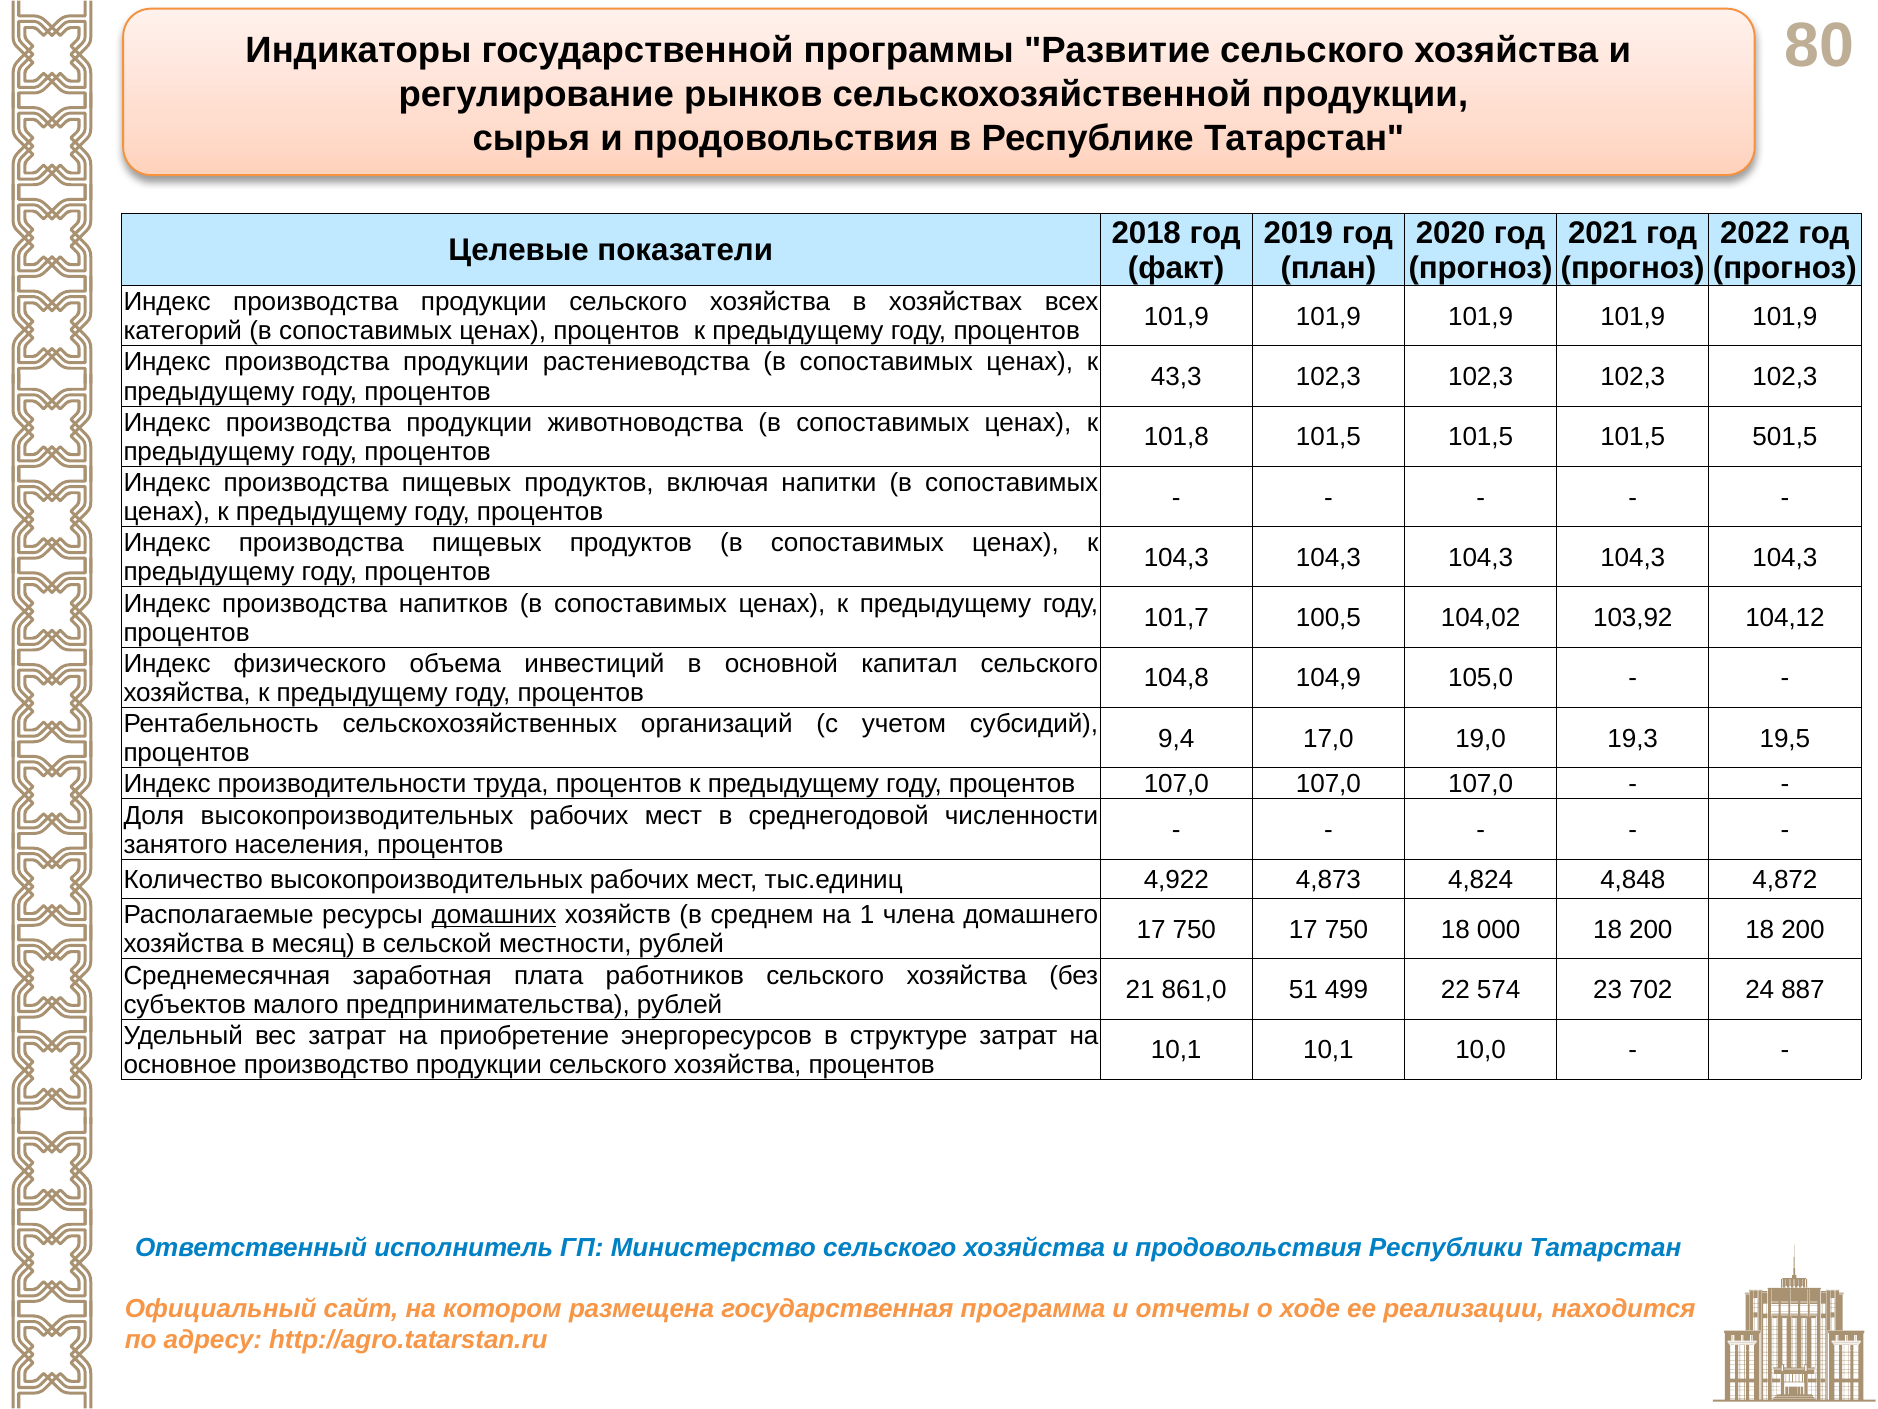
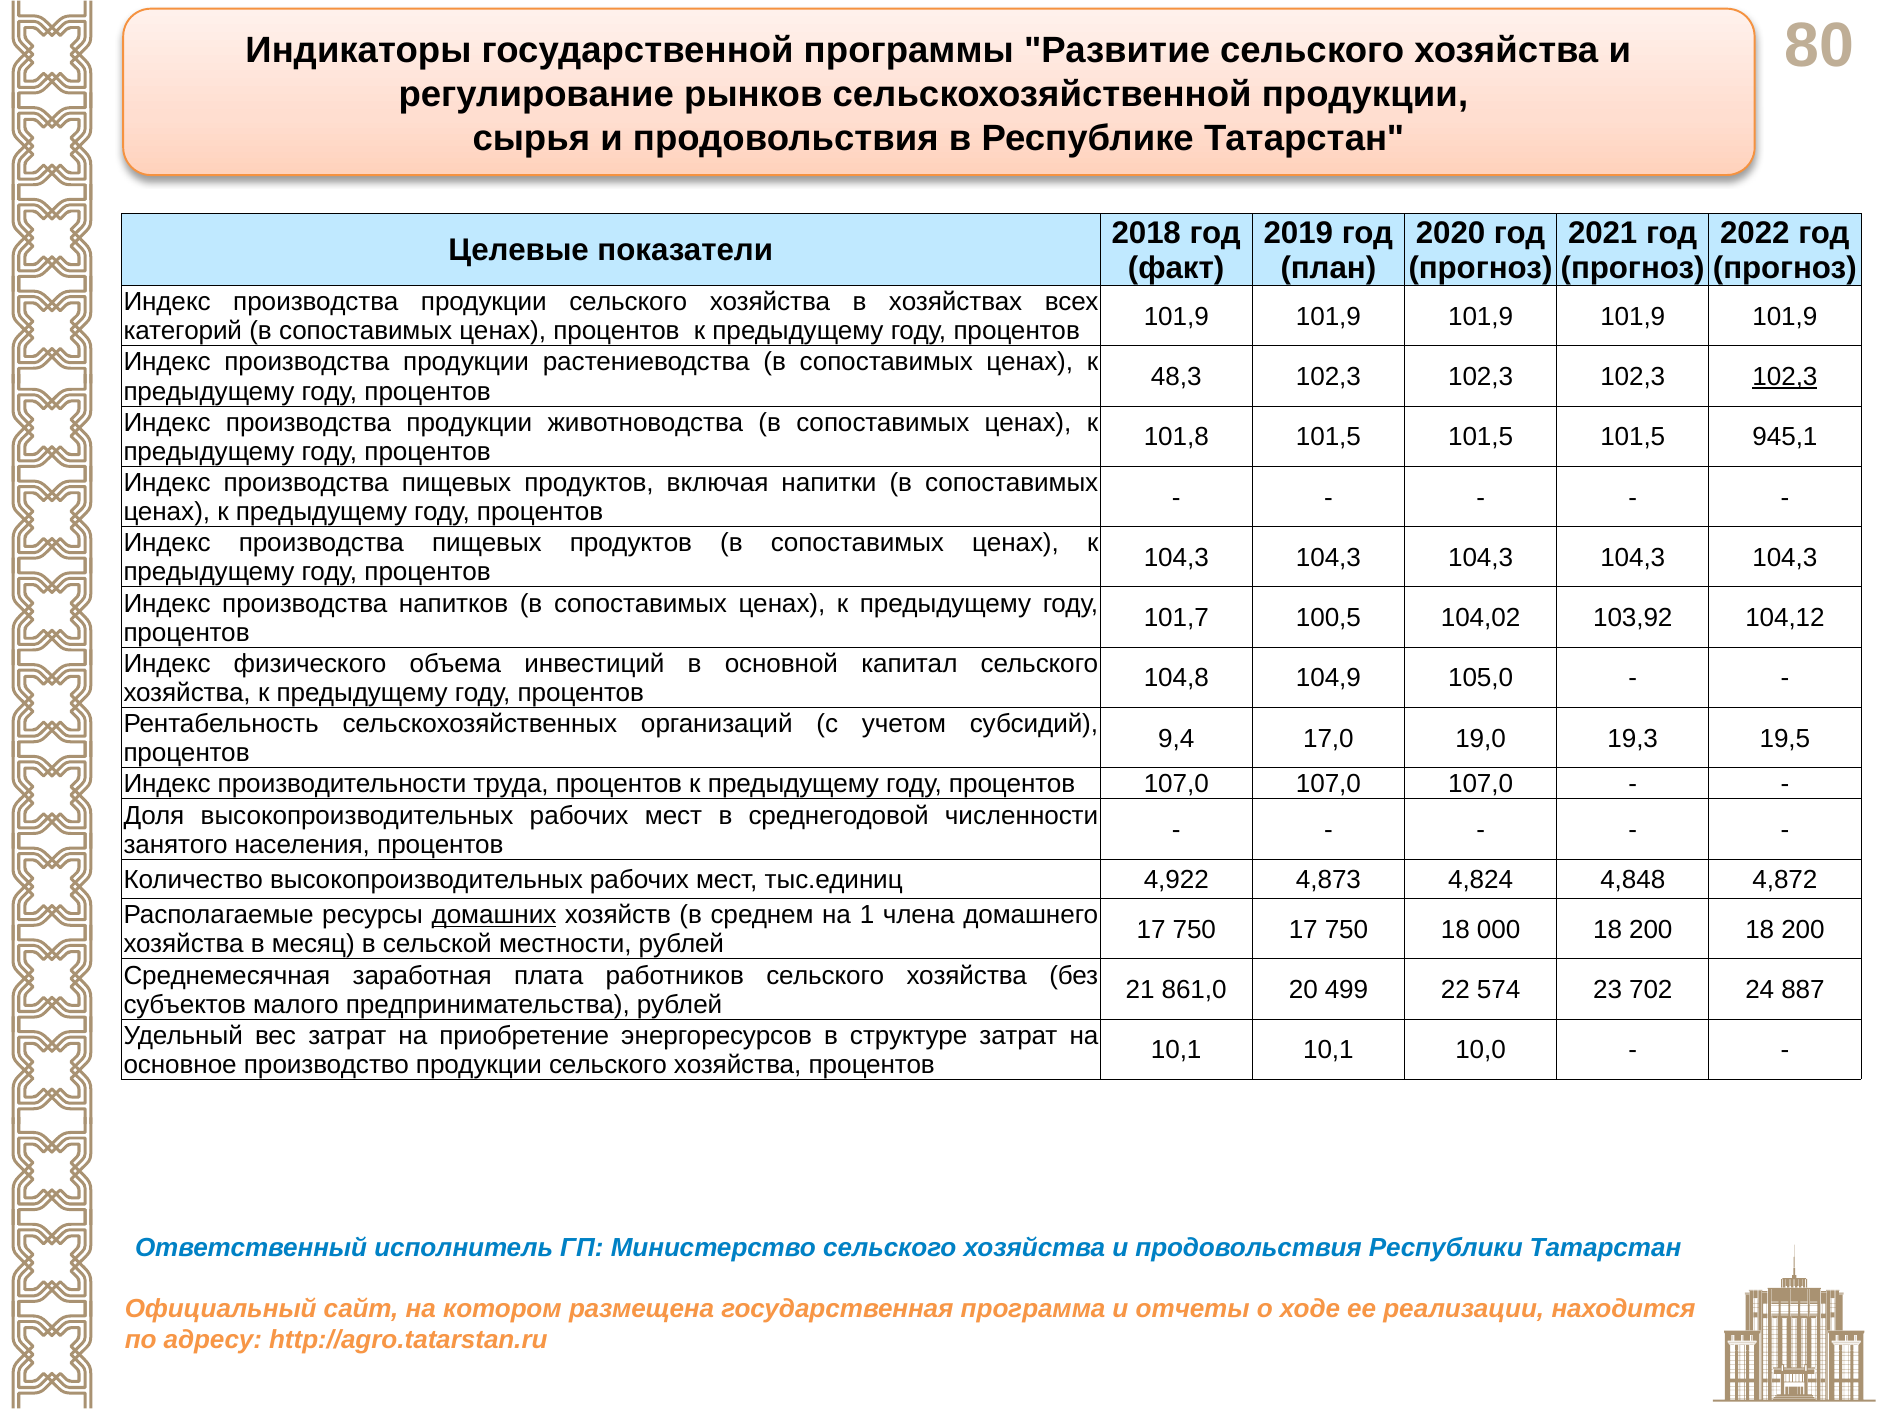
43,3: 43,3 -> 48,3
102,3 at (1785, 377) underline: none -> present
501,5: 501,5 -> 945,1
51: 51 -> 20
